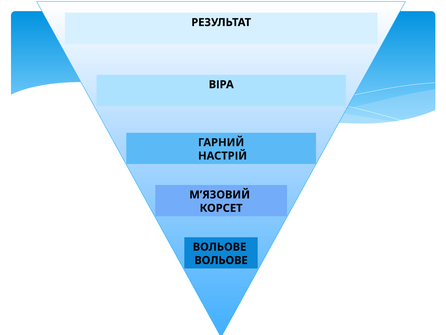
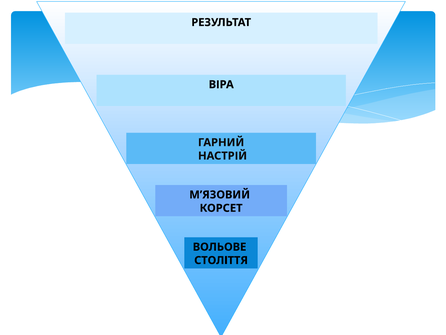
ВОЛЬОВЕ at (221, 260): ВОЛЬОВЕ -> СТОЛІТТЯ
